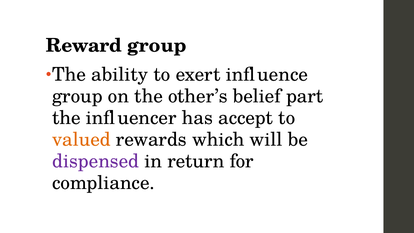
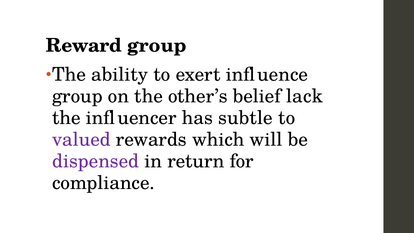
part: part -> lack
accept: accept -> subtle
valued colour: orange -> purple
